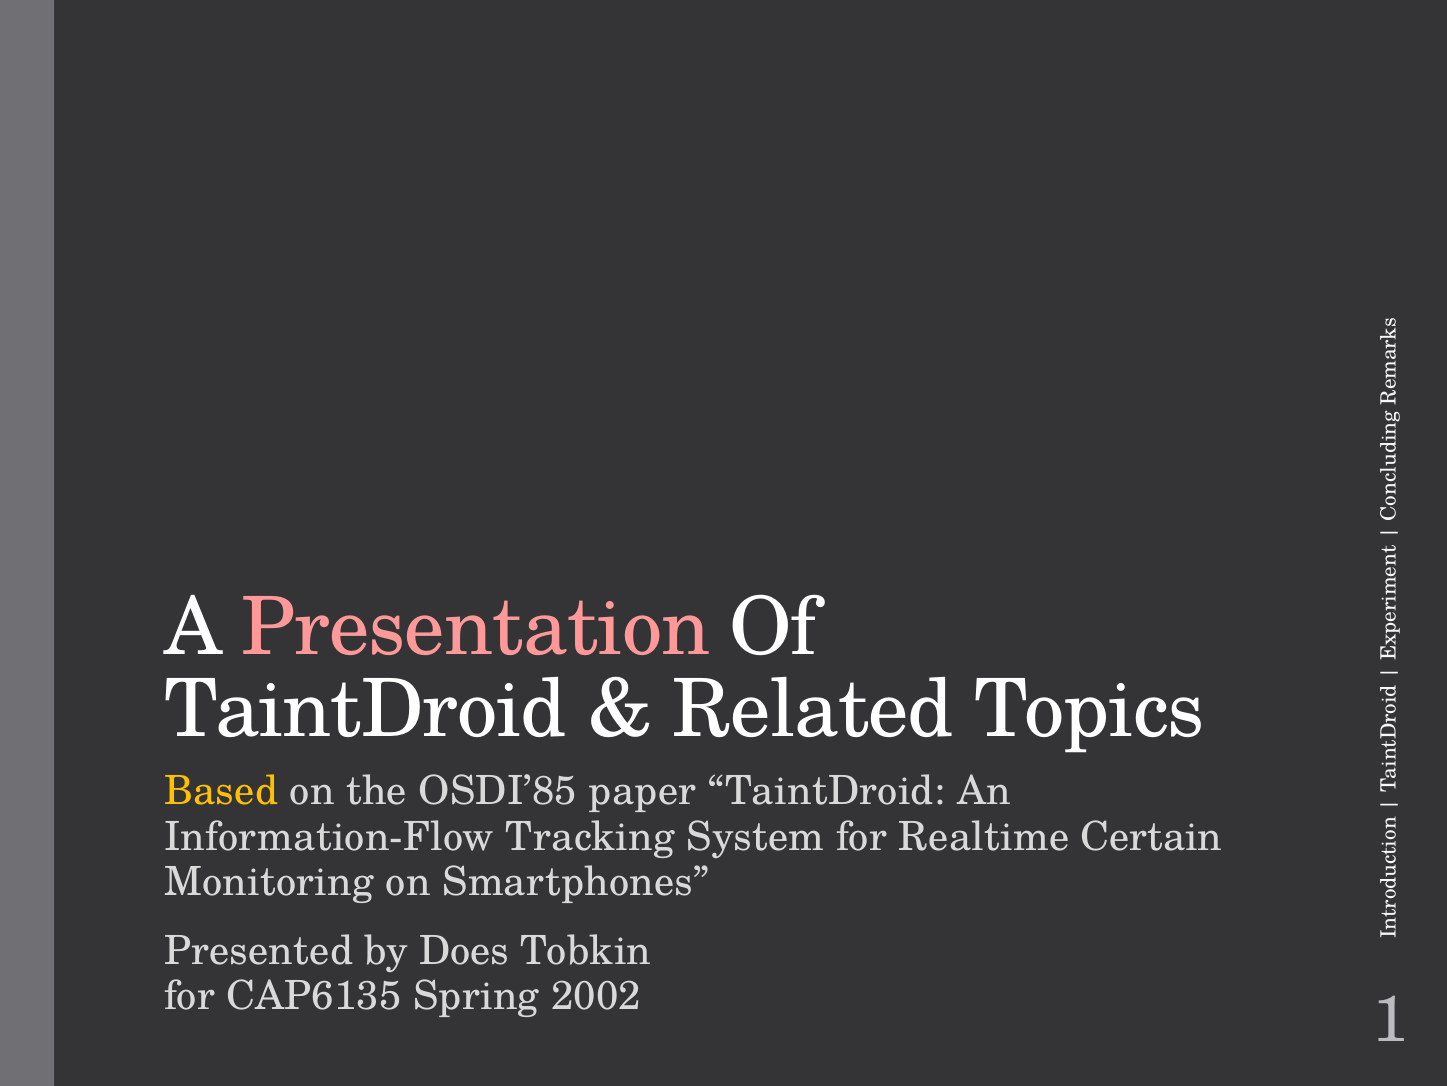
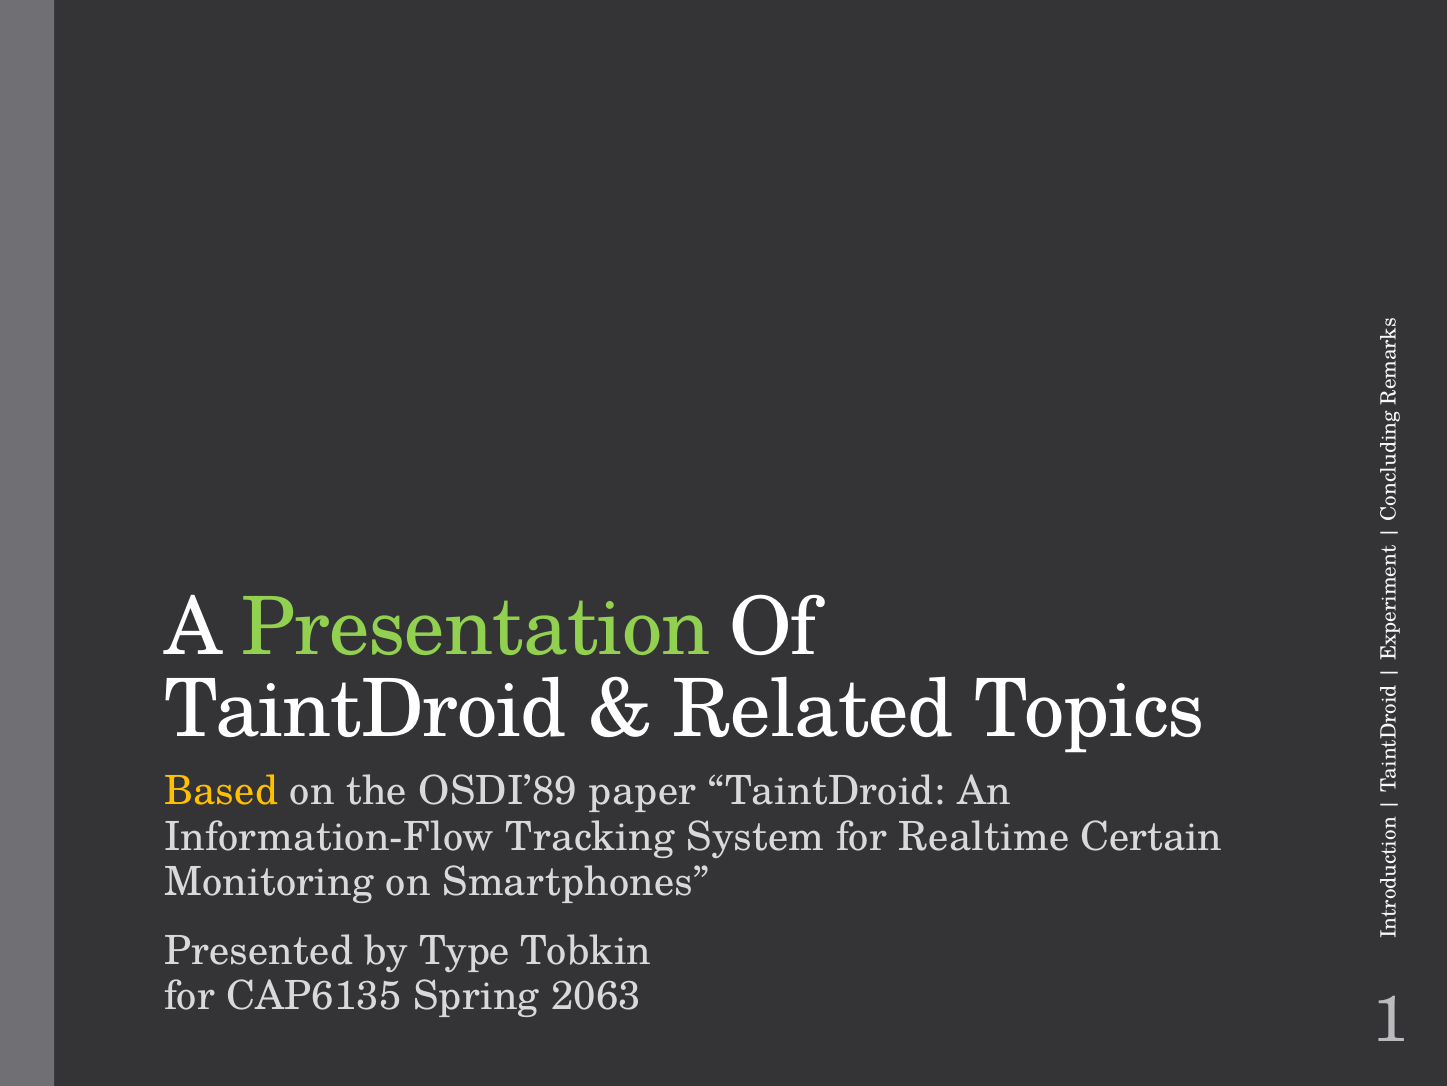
Presentation colour: pink -> light green
OSDI’85: OSDI’85 -> OSDI’89
Does: Does -> Type
2002: 2002 -> 2063
